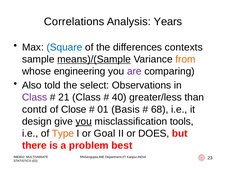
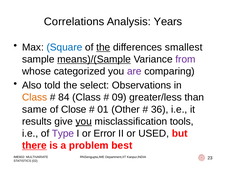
the at (103, 47) underline: none -> present
contexts: contexts -> smallest
from colour: orange -> purple
engineering: engineering -> categorized
Class at (35, 98) colour: purple -> orange
21: 21 -> 84
40: 40 -> 09
contd: contd -> same
Basis: Basis -> Other
68: 68 -> 36
design: design -> results
Type colour: orange -> purple
Goal: Goal -> Error
DOES: DOES -> USED
there underline: none -> present
